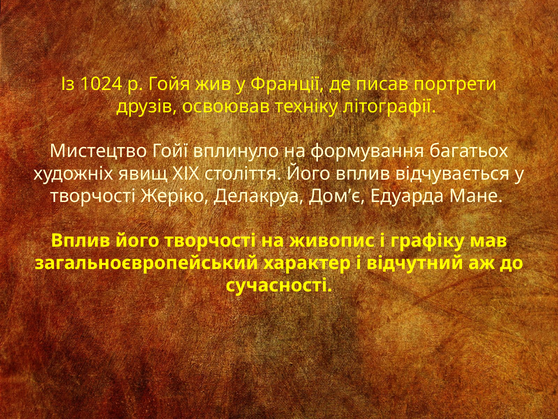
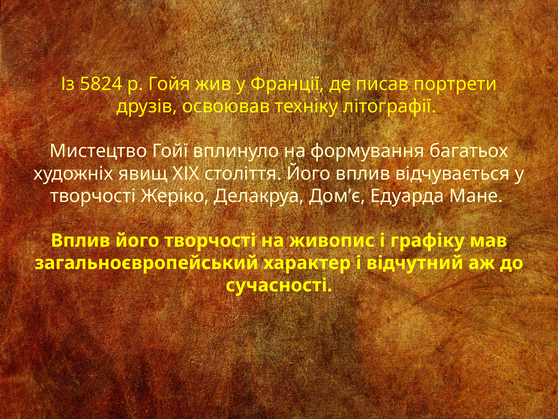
1024: 1024 -> 5824
